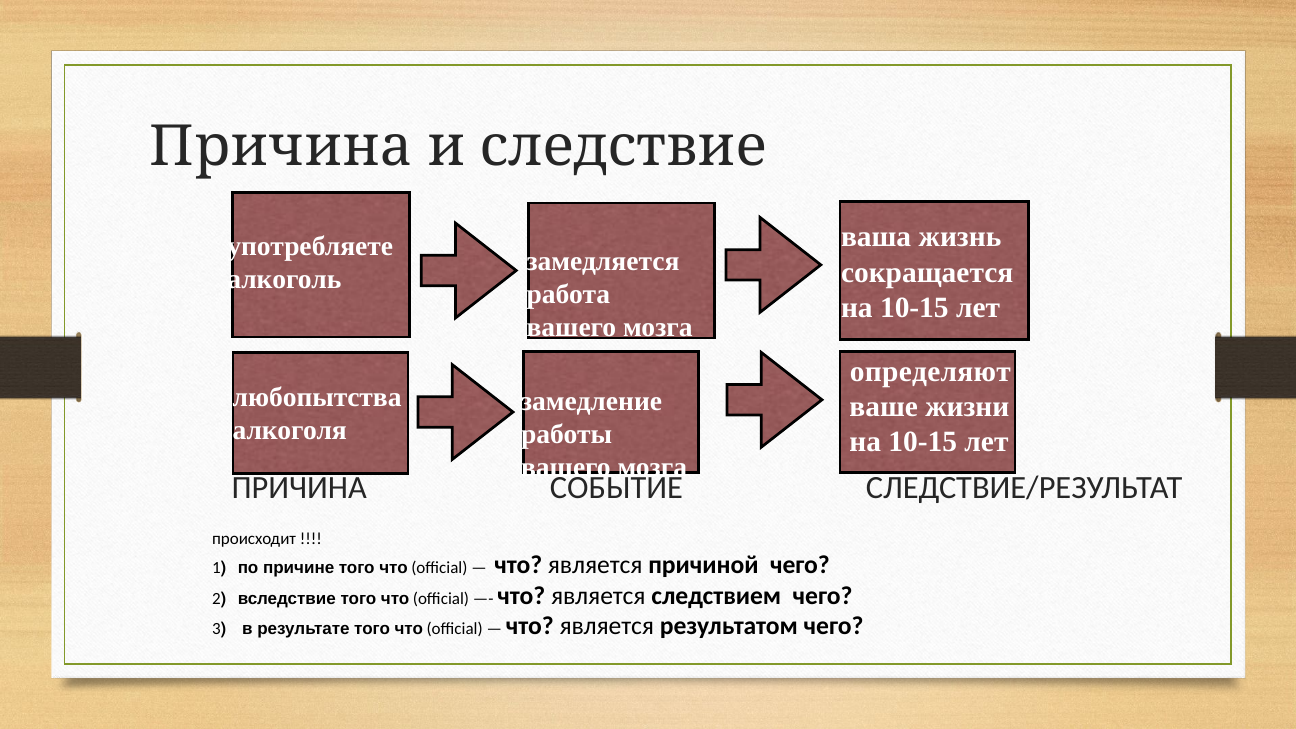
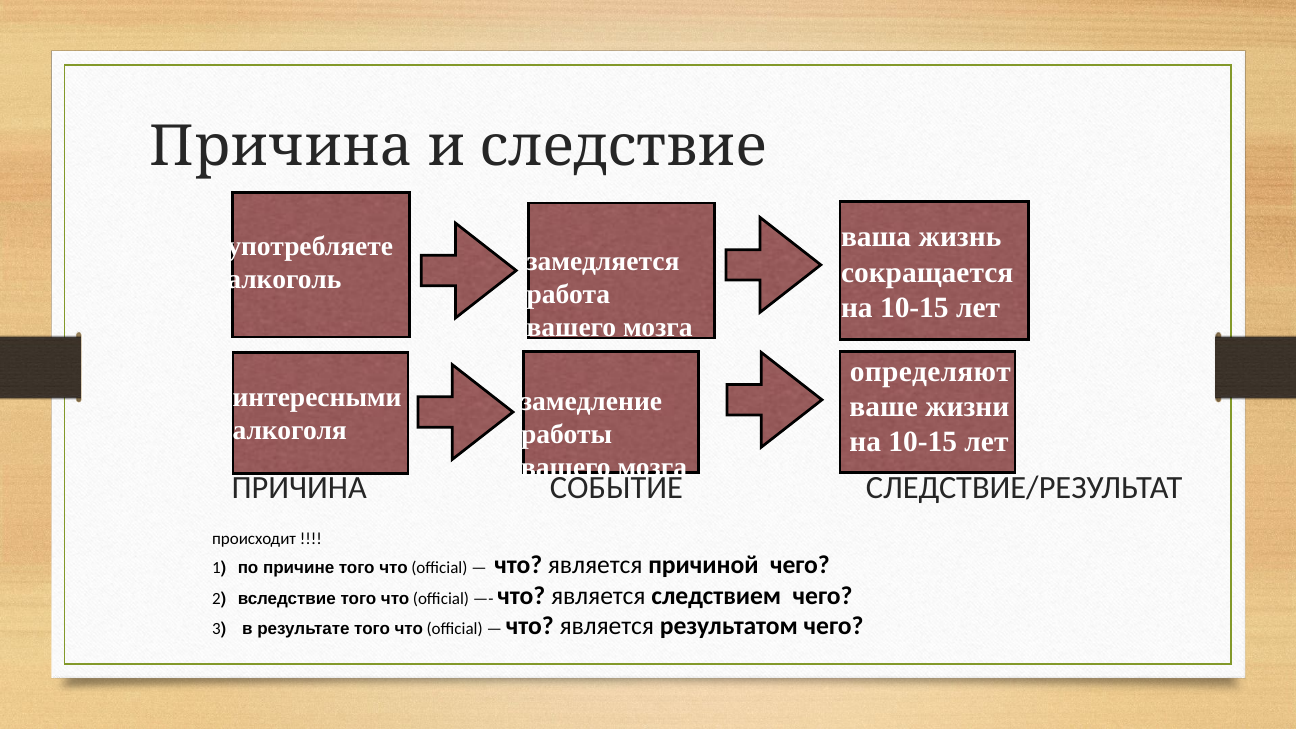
любопытства: любопытства -> интересными
